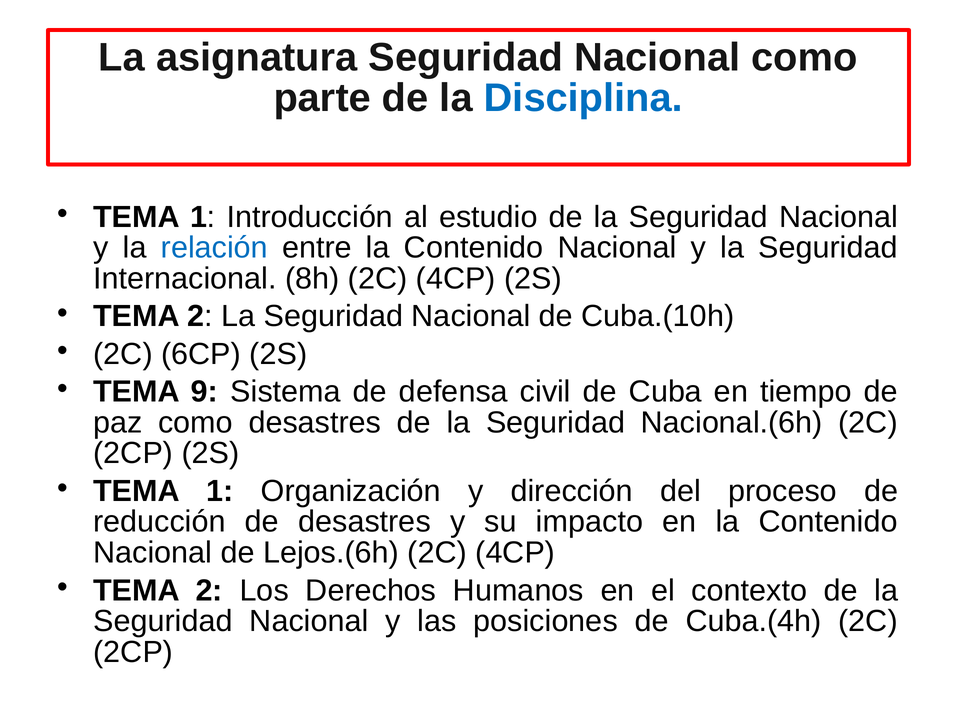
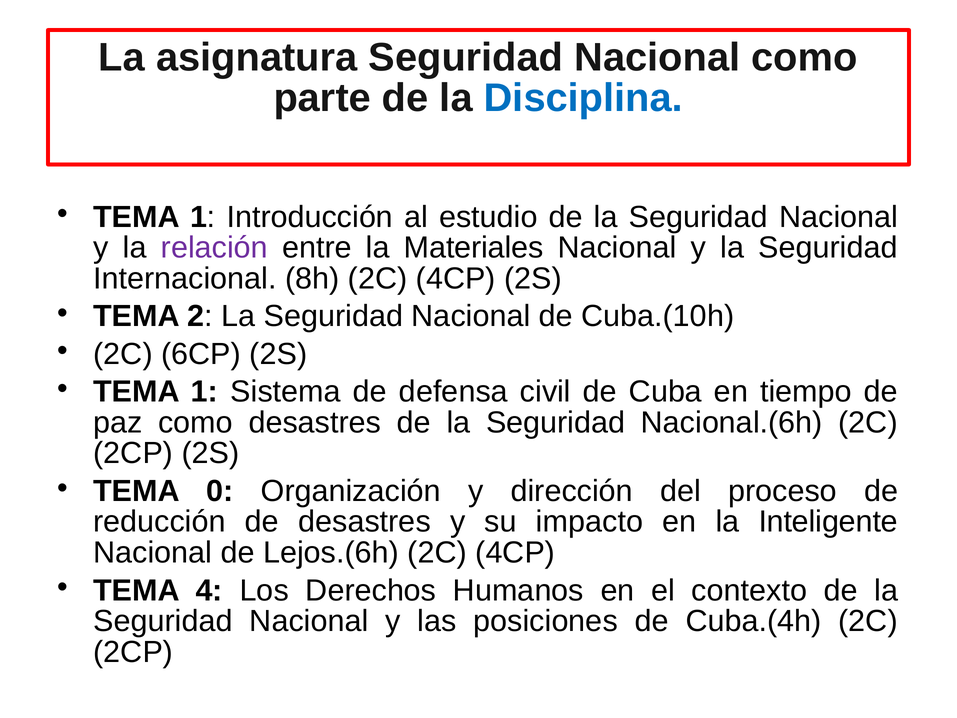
relación colour: blue -> purple
entre la Contenido: Contenido -> Materiales
9 at (205, 391): 9 -> 1
1 at (220, 491): 1 -> 0
en la Contenido: Contenido -> Inteligente
2 at (209, 590): 2 -> 4
